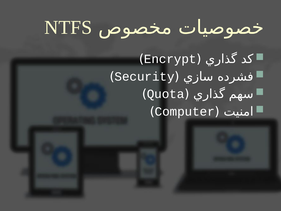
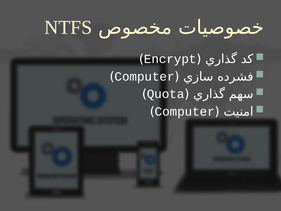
Security at (145, 76): Security -> Computer
